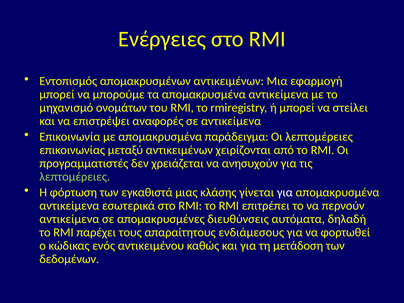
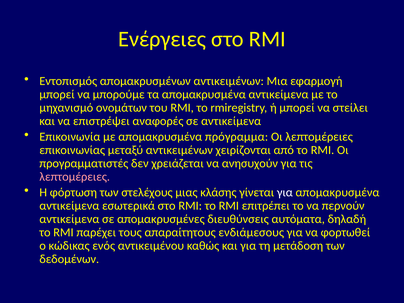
παράδειγμα: παράδειγμα -> πρόγραμμα
λεπτομέρειες at (75, 177) colour: light green -> pink
εγκαθιστά: εγκαθιστά -> στελέχους
